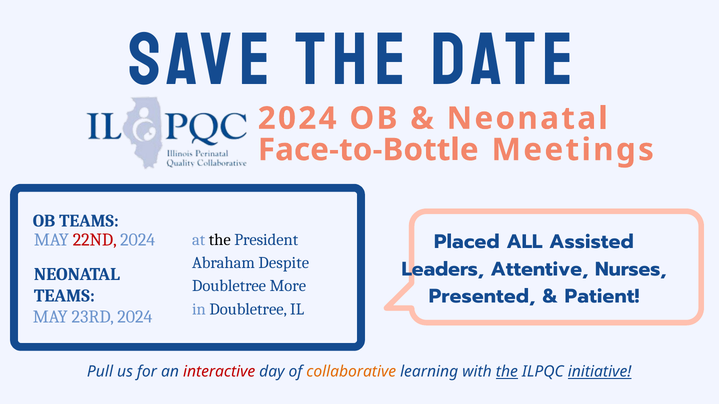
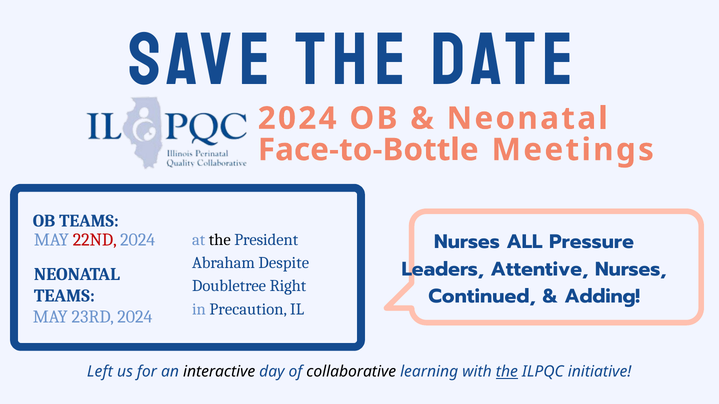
Placed at (467, 242): Placed -> Nurses
Assisted: Assisted -> Pressure
More: More -> Right
Presented: Presented -> Continued
Patient: Patient -> Adding
in Doubletree: Doubletree -> Precaution
Pull: Pull -> Left
interactive colour: red -> black
collaborative colour: orange -> black
initiative underline: present -> none
